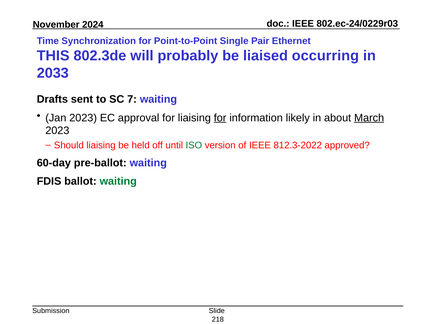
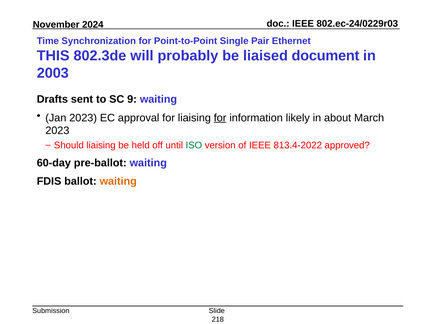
occurring: occurring -> document
2033: 2033 -> 2003
7: 7 -> 9
March underline: present -> none
812.3-2022: 812.3-2022 -> 813.4-2022
waiting at (118, 181) colour: green -> orange
